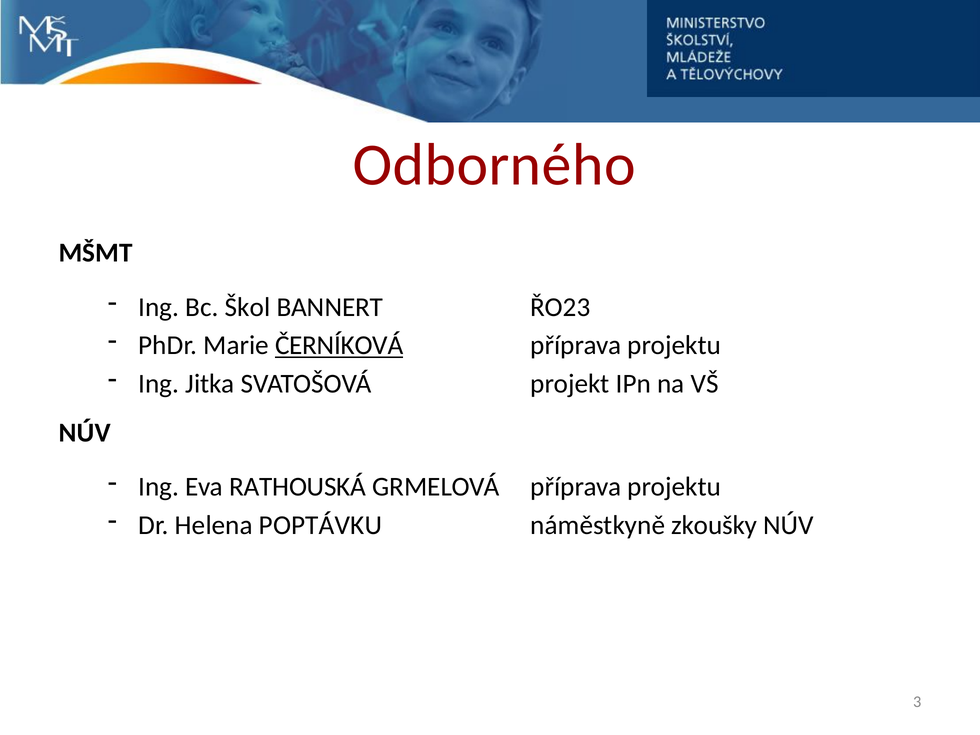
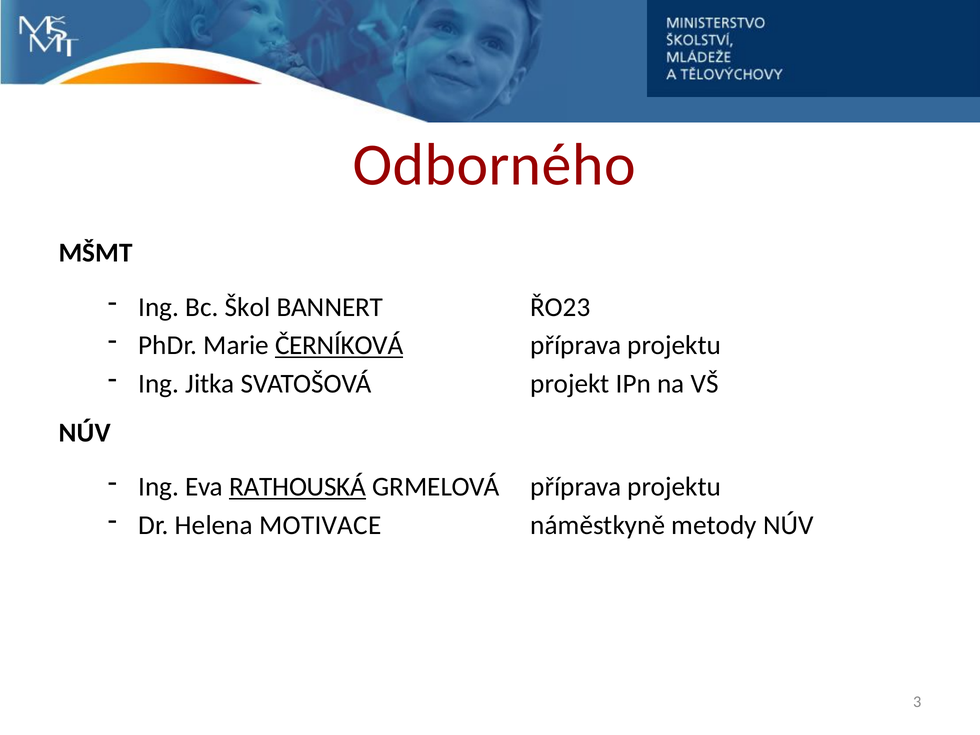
RATHOUSKÁ underline: none -> present
POPTÁVKU: POPTÁVKU -> MOTIVACE
zkoušky: zkoušky -> metody
